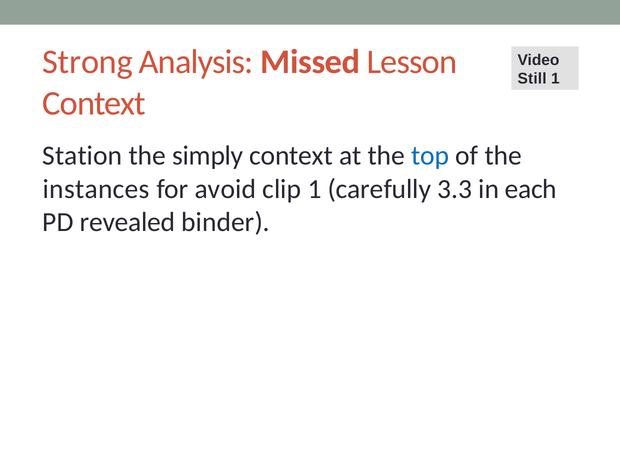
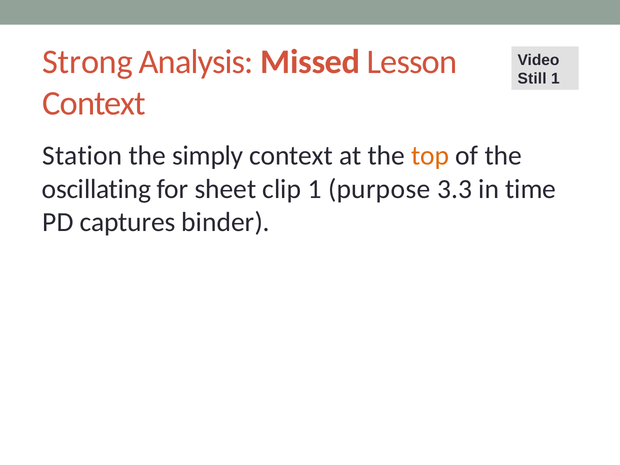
top colour: blue -> orange
instances: instances -> oscillating
avoid: avoid -> sheet
carefully: carefully -> purpose
each: each -> time
revealed: revealed -> captures
